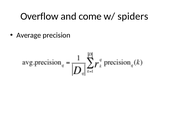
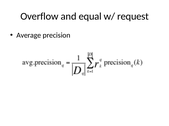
come: come -> equal
spiders: spiders -> request
